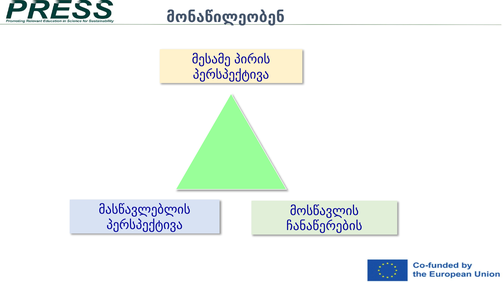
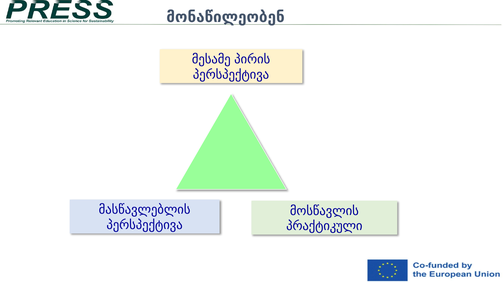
ჩანაწერების: ჩანაწერების -> პრაქტიკული
